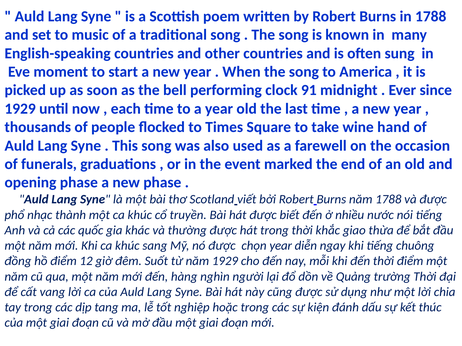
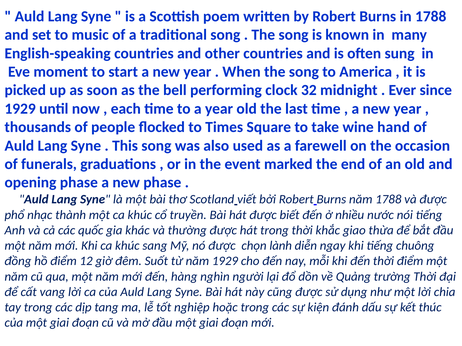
91: 91 -> 32
chọn year: year -> lành
